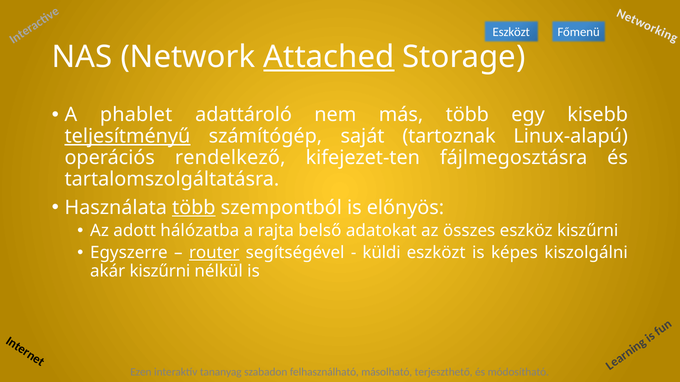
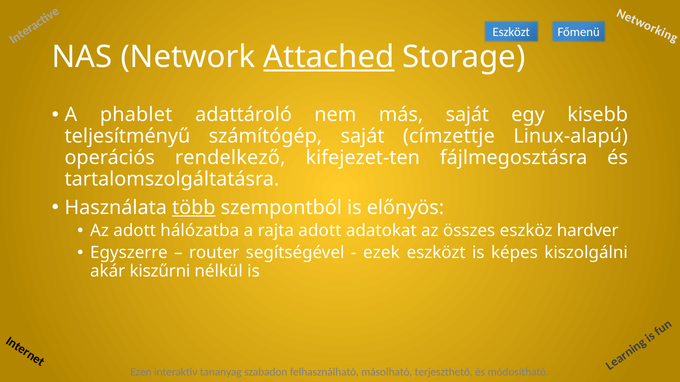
más több: több -> saját
teljesítményű underline: present -> none
tartoznak: tartoznak -> címzettje
rajta belső: belső -> adott
eszköz kiszűrni: kiszűrni -> hardver
router underline: present -> none
küldi: küldi -> ezek
